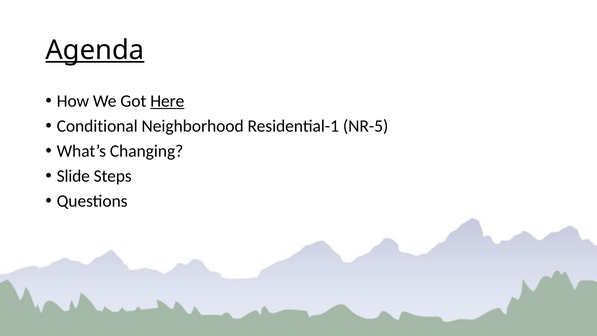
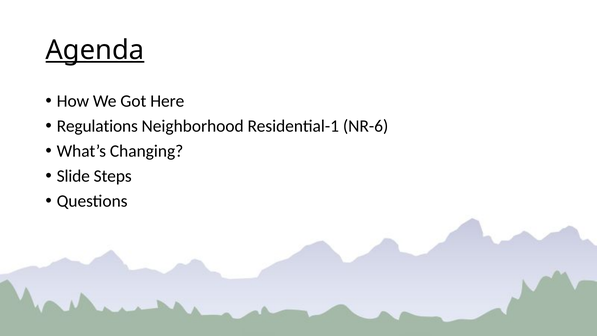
Here underline: present -> none
Conditional: Conditional -> Regulations
NR-5: NR-5 -> NR-6
